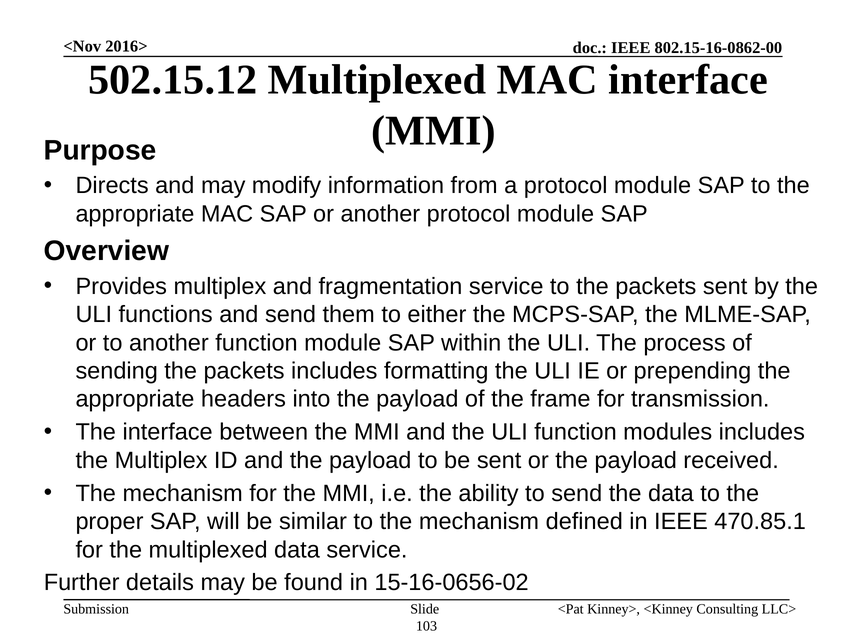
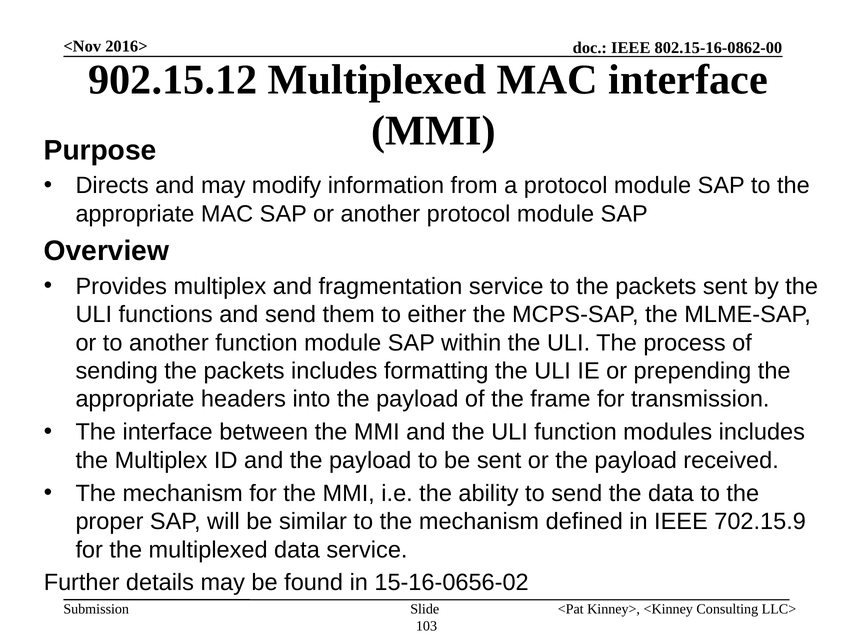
502.15.12: 502.15.12 -> 902.15.12
470.85.1: 470.85.1 -> 702.15.9
